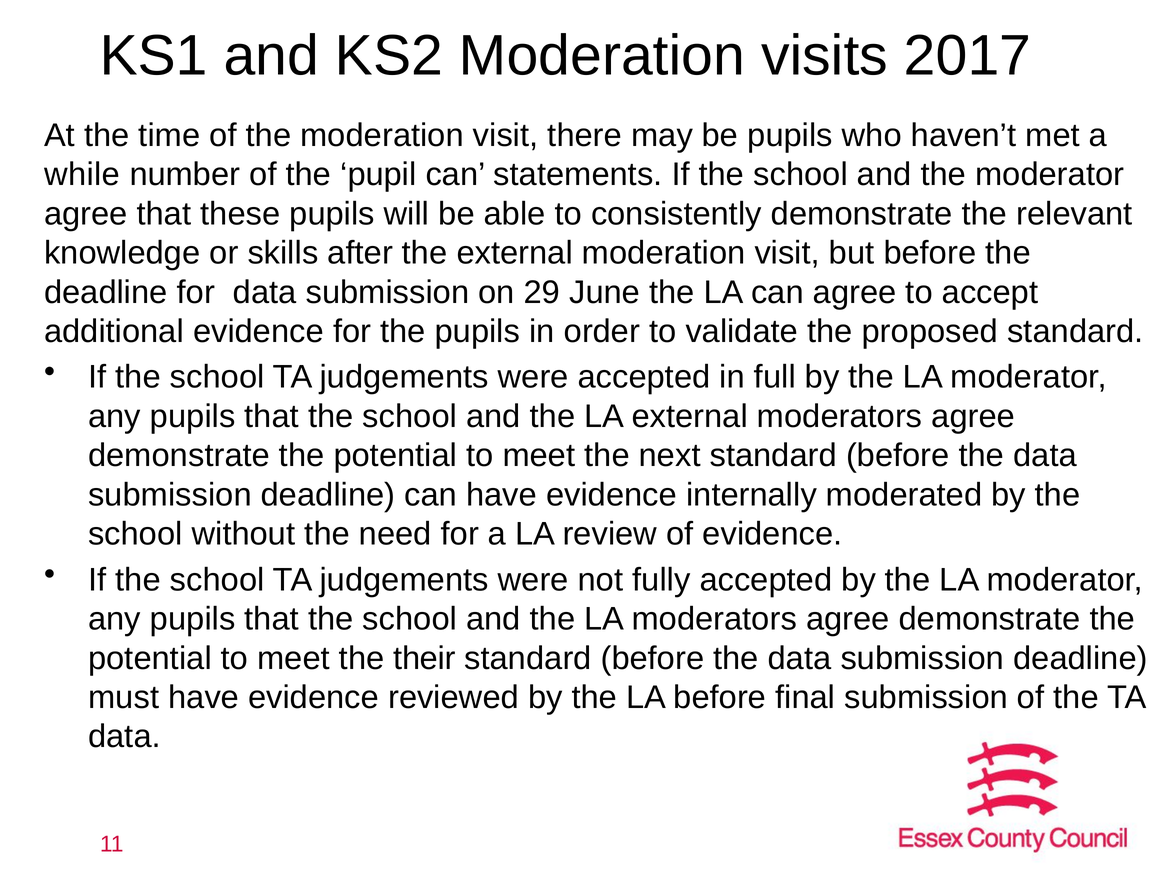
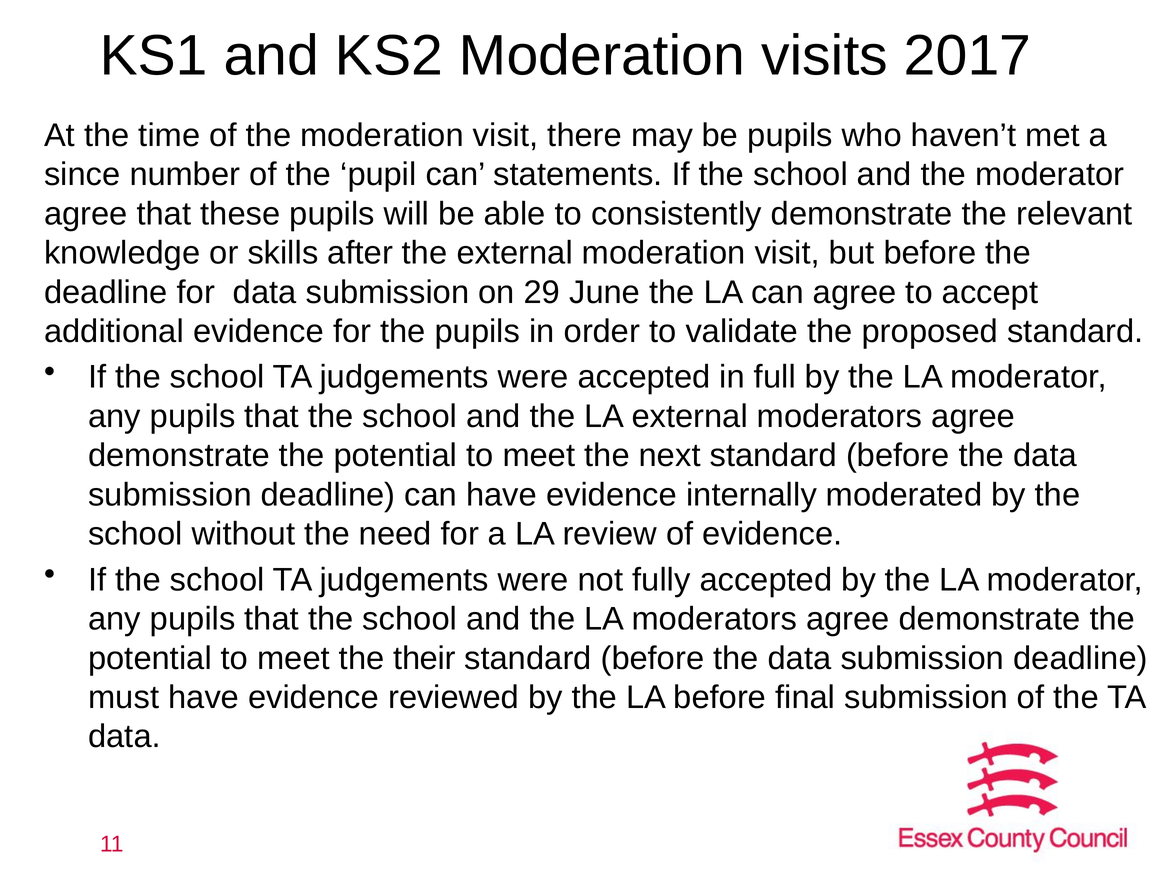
while: while -> since
